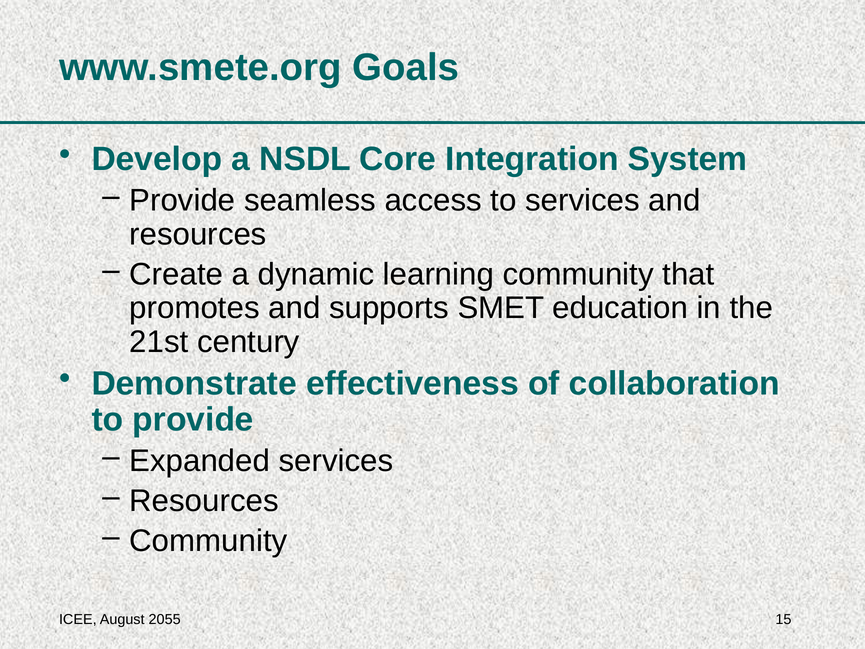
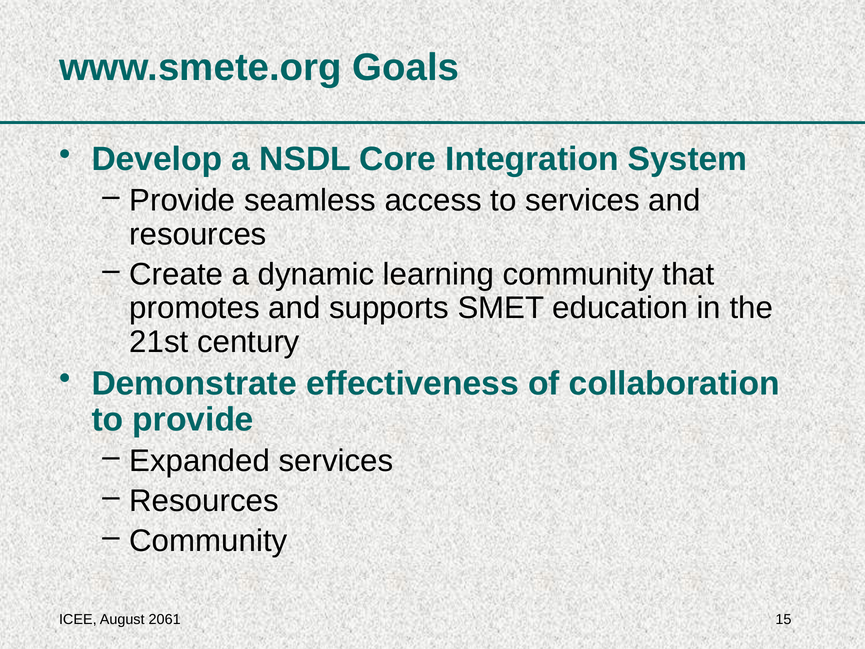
2055: 2055 -> 2061
